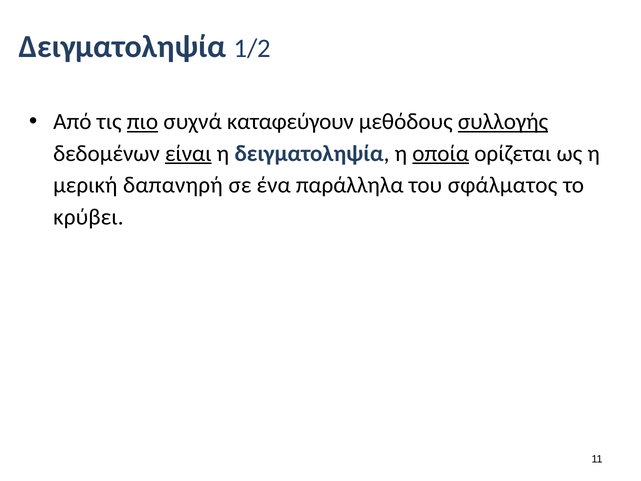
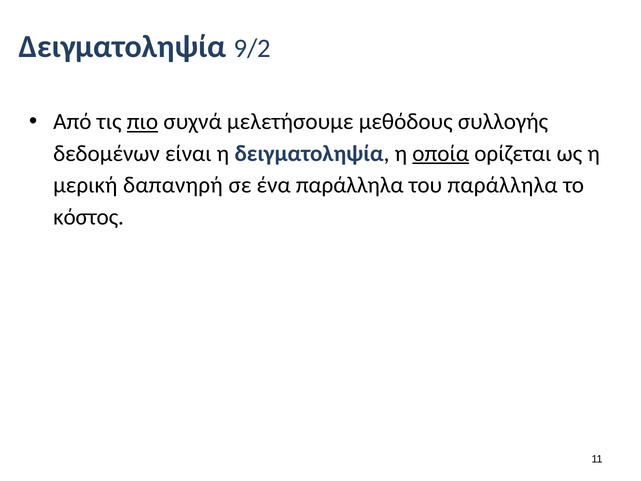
1/2: 1/2 -> 9/2
καταφεύγουν: καταφεύγουν -> μελετήσουμε
συλλογής underline: present -> none
είναι underline: present -> none
του σφάλματος: σφάλματος -> παράλληλα
κρύβει: κρύβει -> κόστος
